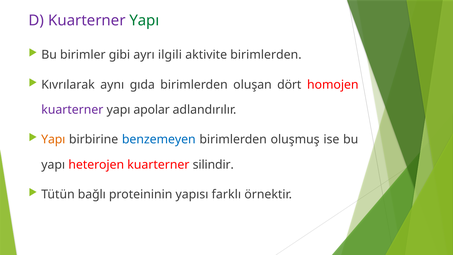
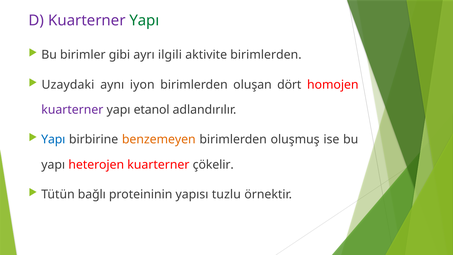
Kıvrılarak: Kıvrılarak -> Uzaydaki
gıda: gıda -> iyon
apolar: apolar -> etanol
Yapı at (53, 139) colour: orange -> blue
benzemeyen colour: blue -> orange
silindir: silindir -> çökelir
farklı: farklı -> tuzlu
